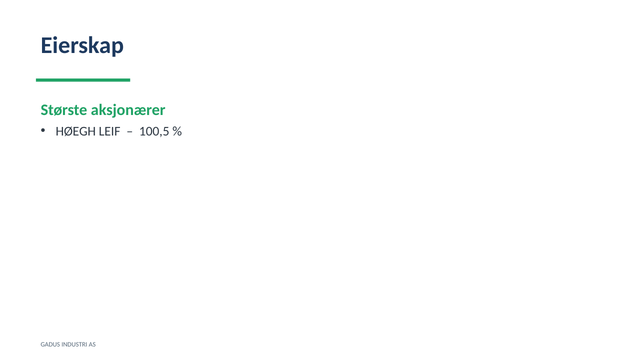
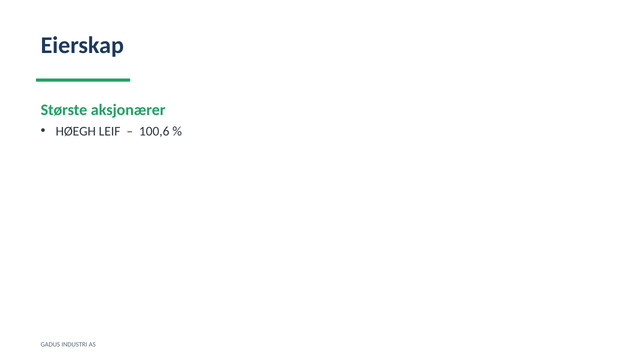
100,5: 100,5 -> 100,6
